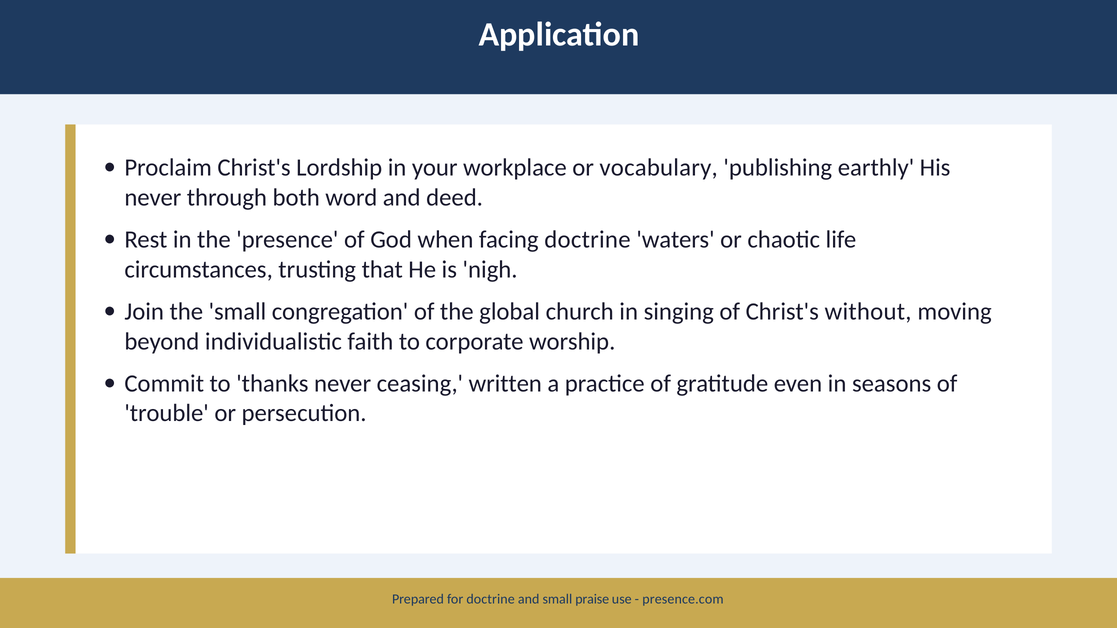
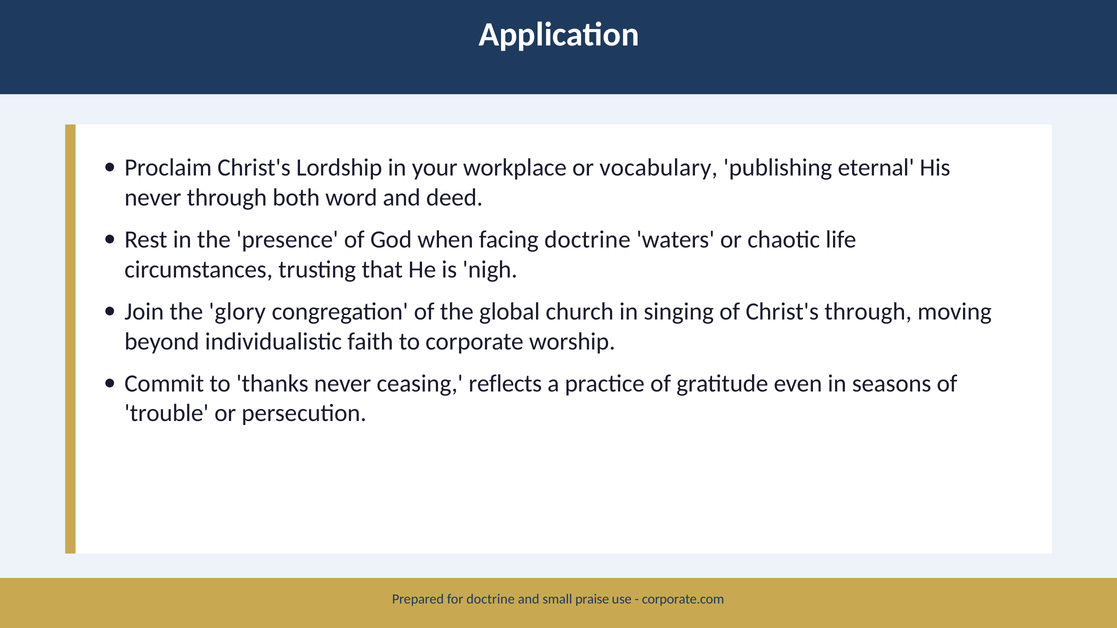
earthly: earthly -> eternal
the small: small -> glory
Christ's without: without -> through
written: written -> reflects
presence.com: presence.com -> corporate.com
